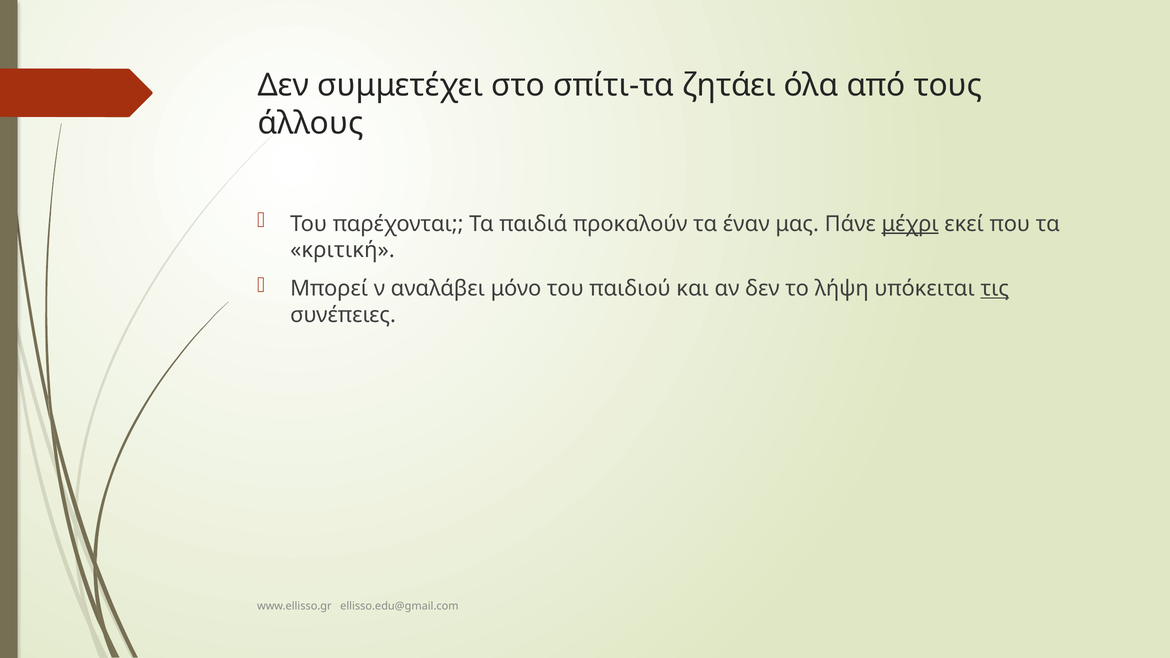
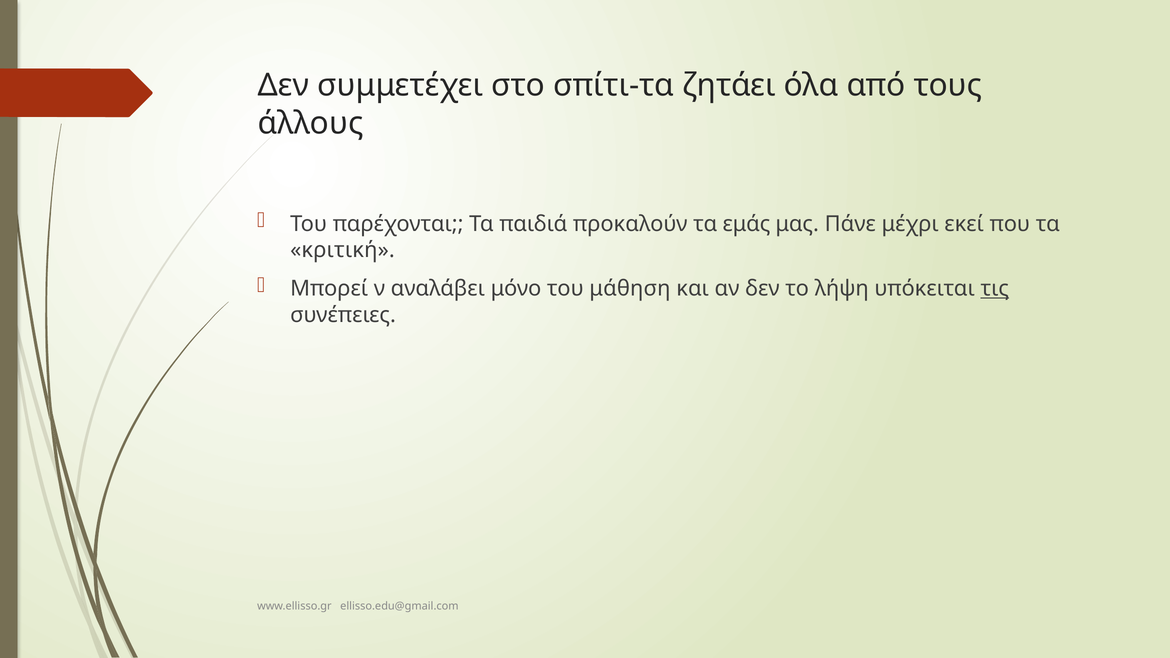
έναν: έναν -> εμάς
μέχρι underline: present -> none
παιδιού: παιδιού -> μάθηση
